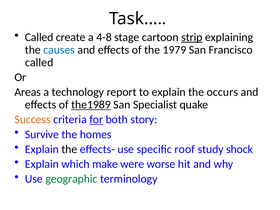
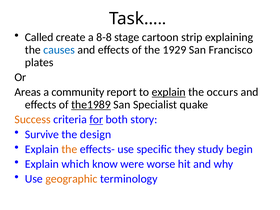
4-8: 4-8 -> 8-8
strip underline: present -> none
1979: 1979 -> 1929
called at (39, 62): called -> plates
technology: technology -> community
explain at (169, 92) underline: none -> present
homes: homes -> design
the at (69, 149) colour: black -> orange
roof: roof -> they
shock: shock -> begin
make: make -> know
geographic colour: green -> orange
